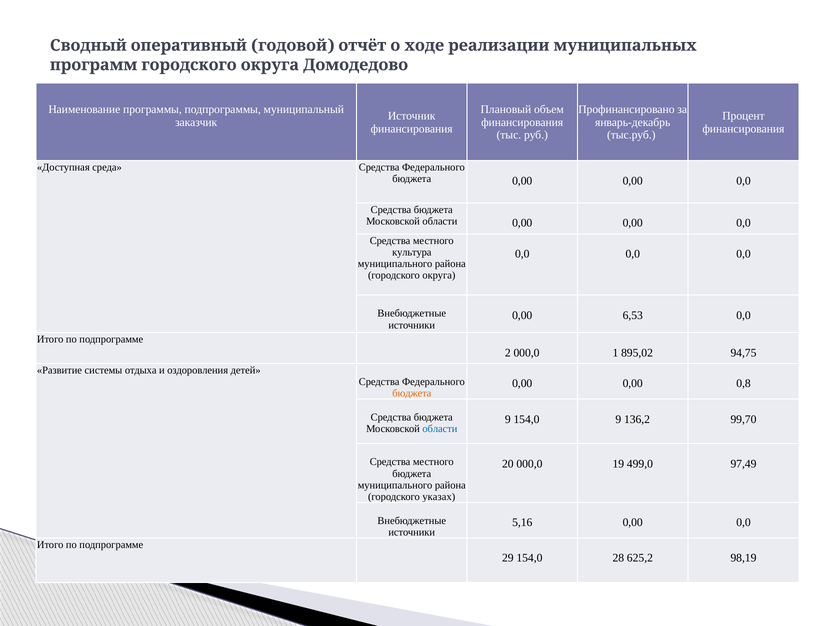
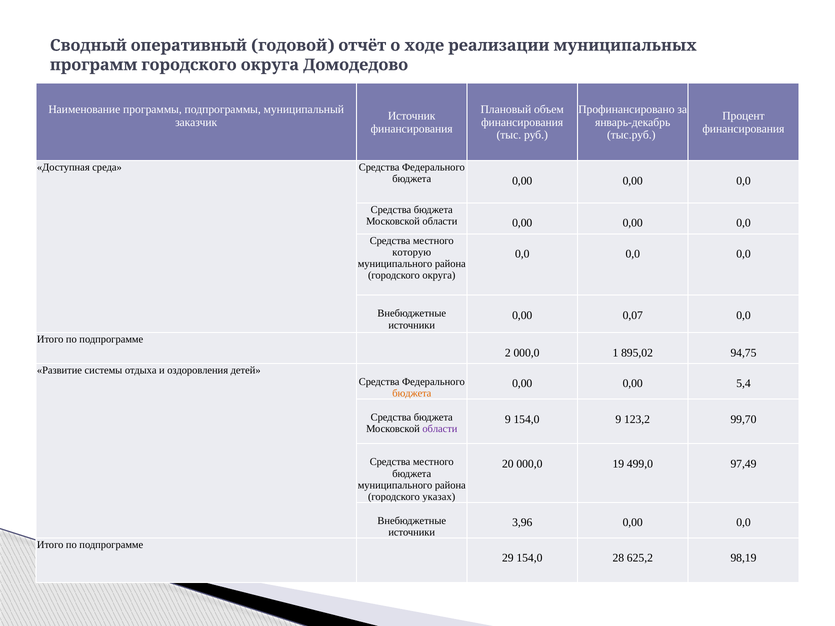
культура: культура -> которую
6,53: 6,53 -> 0,07
0,8: 0,8 -> 5,4
136,2: 136,2 -> 123,2
области at (440, 429) colour: blue -> purple
5,16: 5,16 -> 3,96
